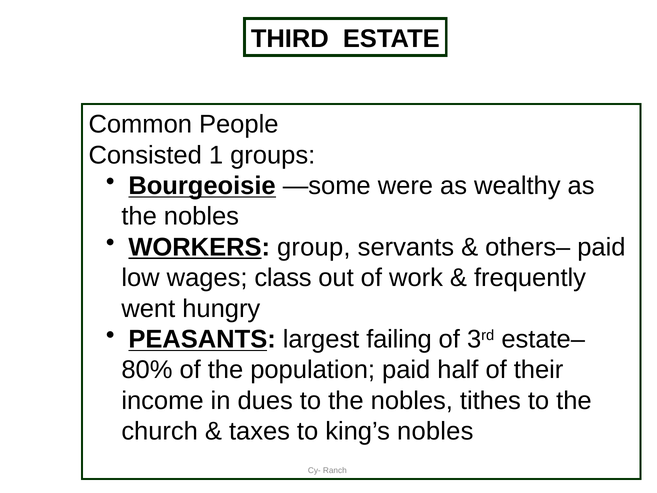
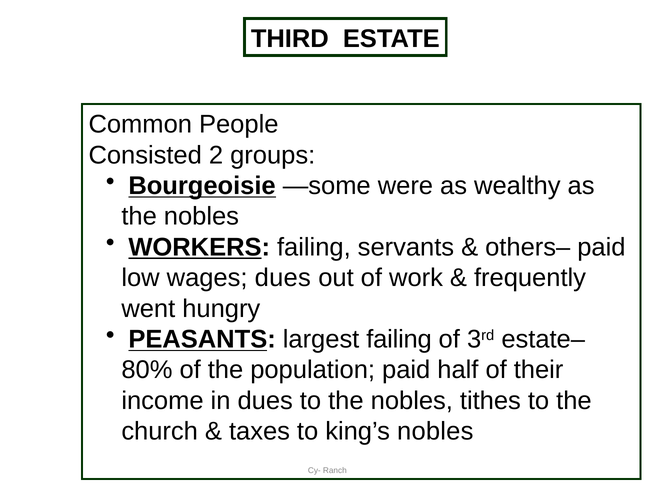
1: 1 -> 2
WORKERS group: group -> failing
wages class: class -> dues
